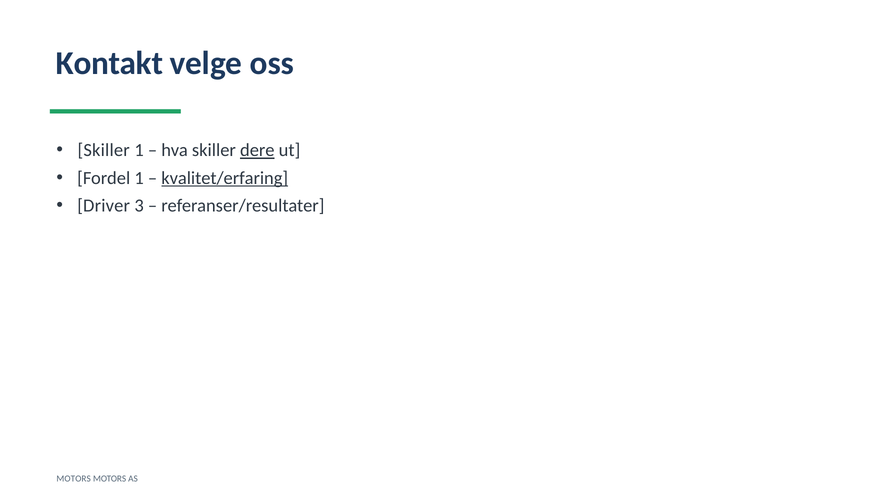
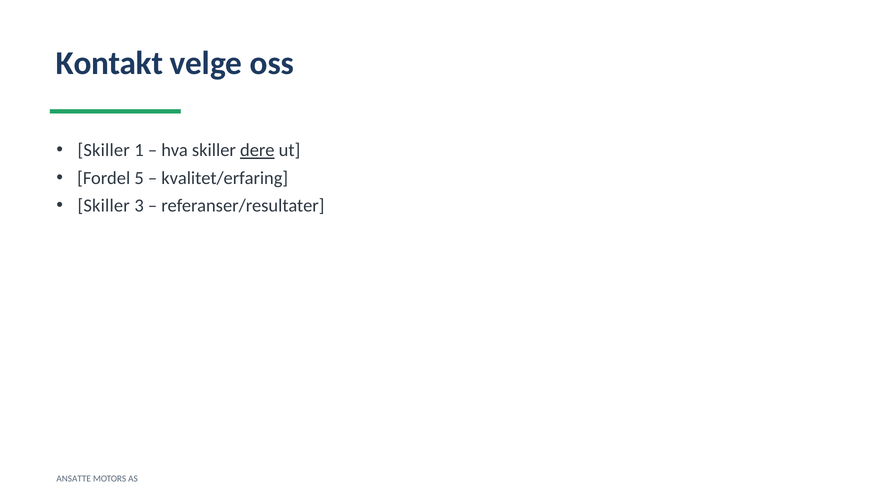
Fordel 1: 1 -> 5
kvalitet/erfaring underline: present -> none
Driver at (104, 206): Driver -> Skiller
MOTORS at (74, 479): MOTORS -> ANSATTE
